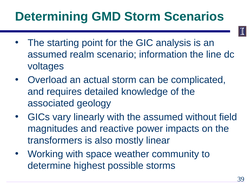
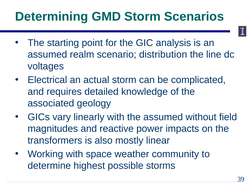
information: information -> distribution
Overload: Overload -> Electrical
